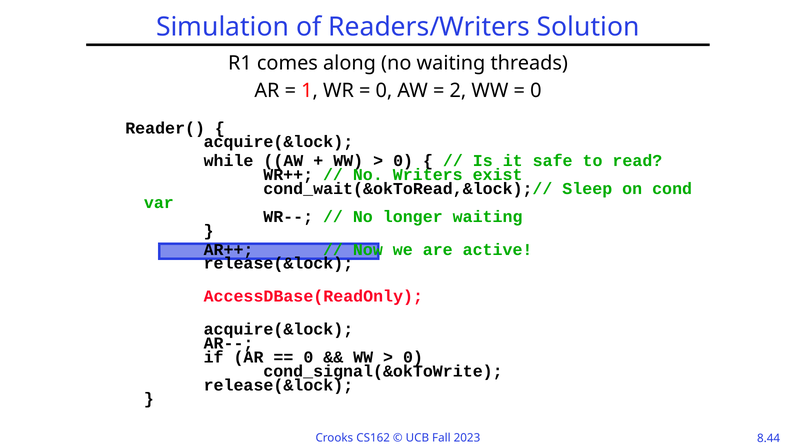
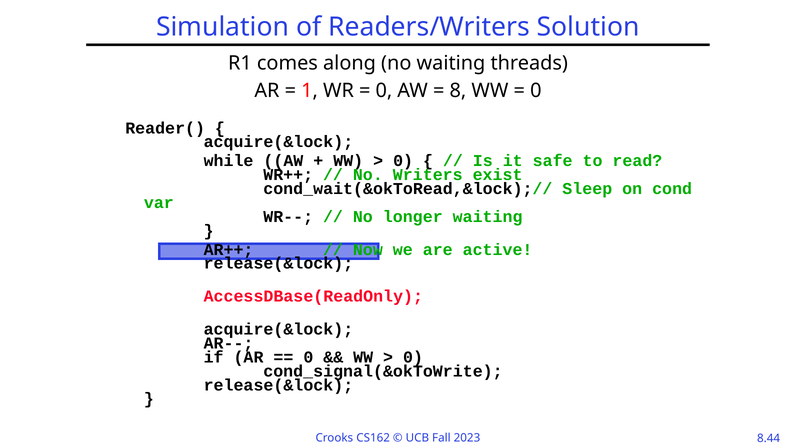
2: 2 -> 8
